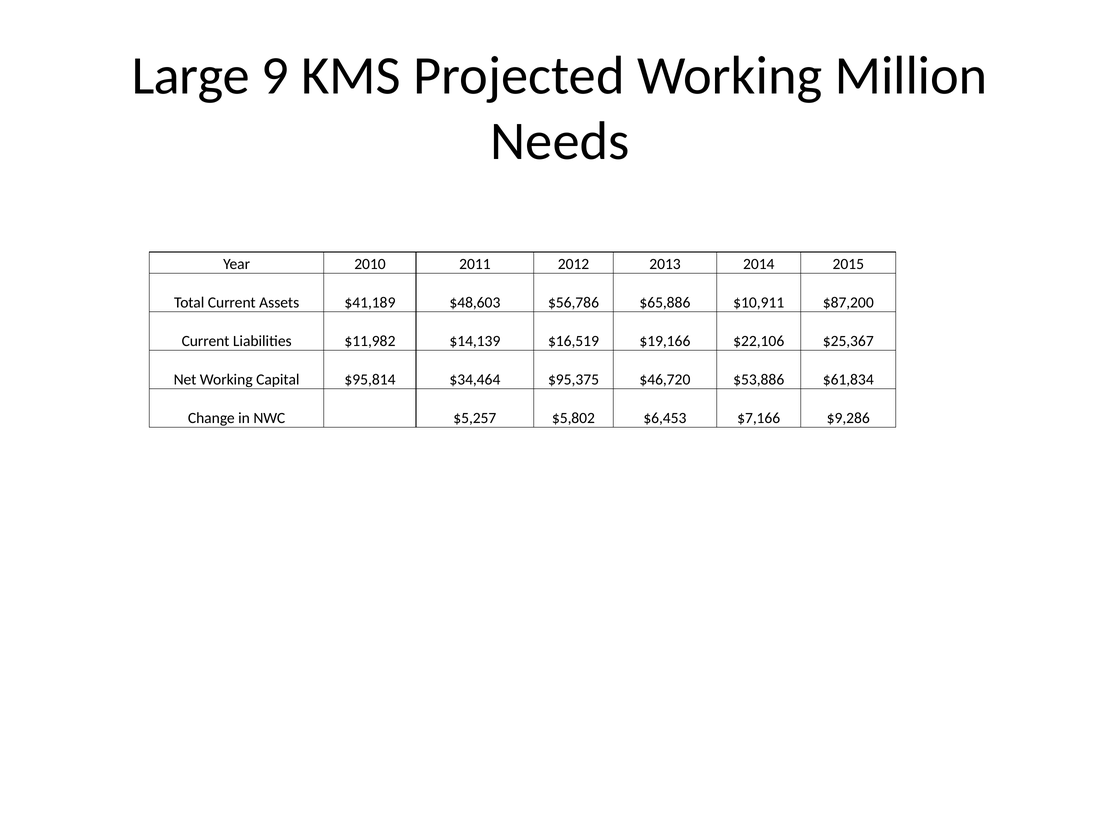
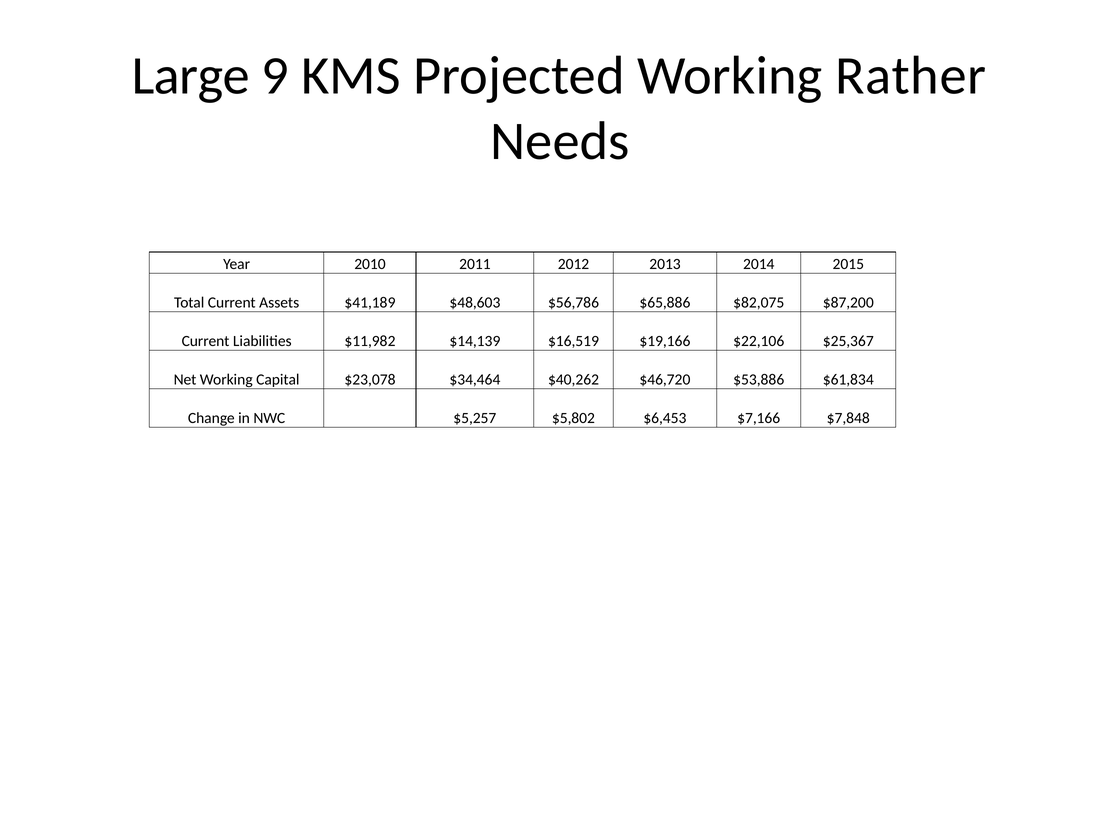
Million: Million -> Rather
$10,911: $10,911 -> $82,075
$95,814: $95,814 -> $23,078
$95,375: $95,375 -> $40,262
$9,286: $9,286 -> $7,848
